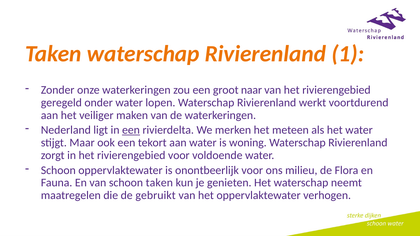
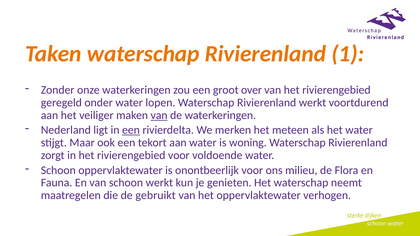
naar: naar -> over
van at (159, 115) underline: none -> present
schoon taken: taken -> werkt
